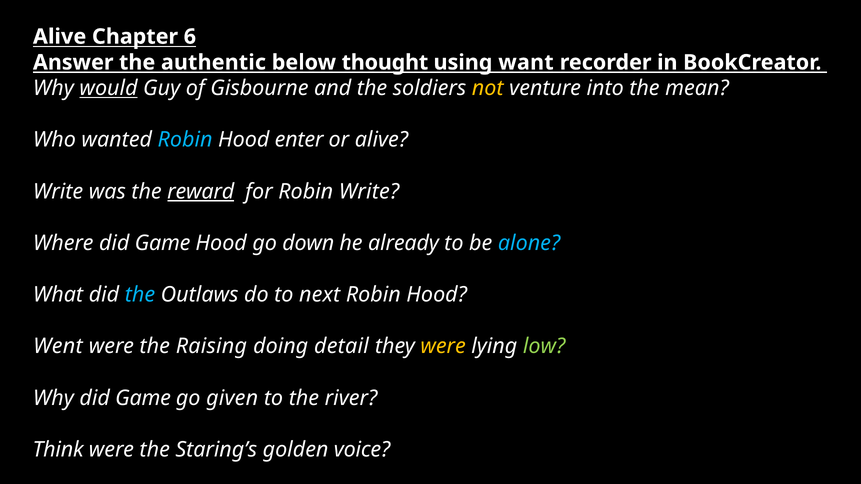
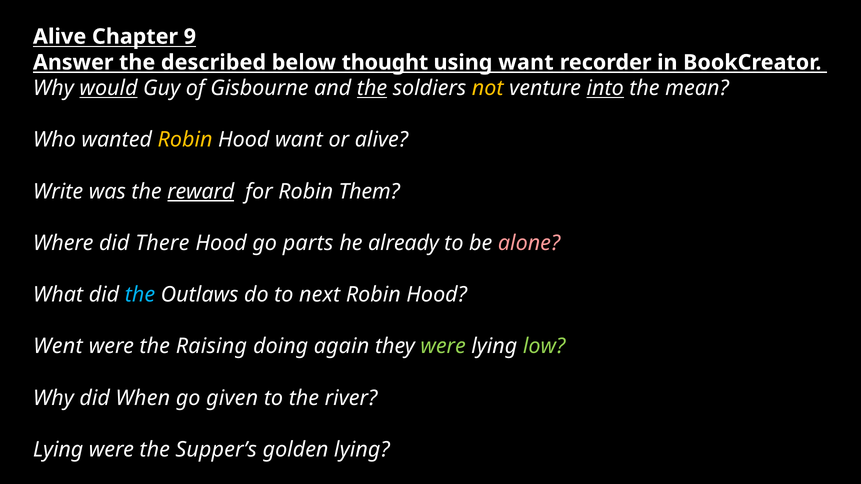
6: 6 -> 9
authentic: authentic -> described
the at (372, 88) underline: none -> present
into underline: none -> present
Robin at (185, 140) colour: light blue -> yellow
Hood enter: enter -> want
Robin Write: Write -> Them
Where did Game: Game -> There
down: down -> parts
alone colour: light blue -> pink
detail: detail -> again
were at (443, 347) colour: yellow -> light green
Why did Game: Game -> When
Think at (58, 450): Think -> Lying
Staring’s: Staring’s -> Supper’s
golden voice: voice -> lying
